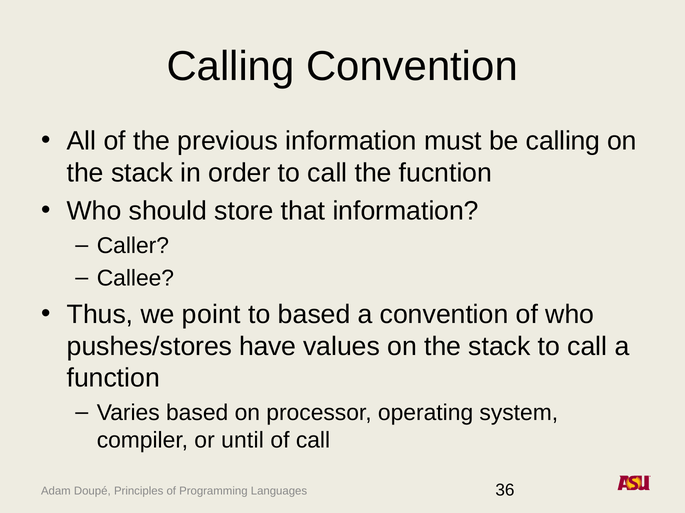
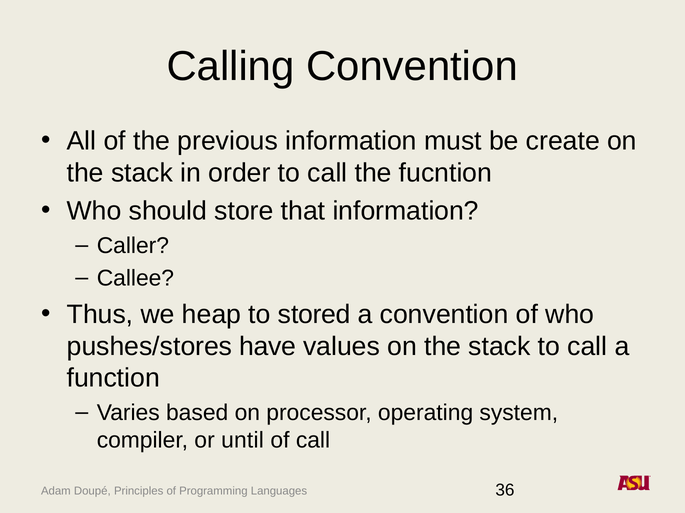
be calling: calling -> create
point: point -> heap
to based: based -> stored
